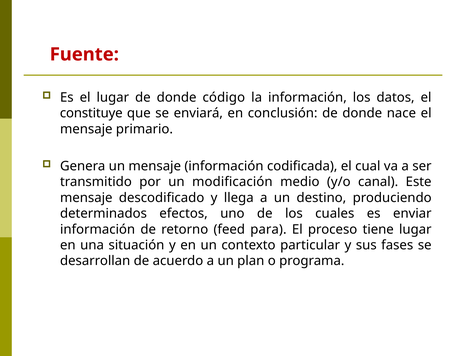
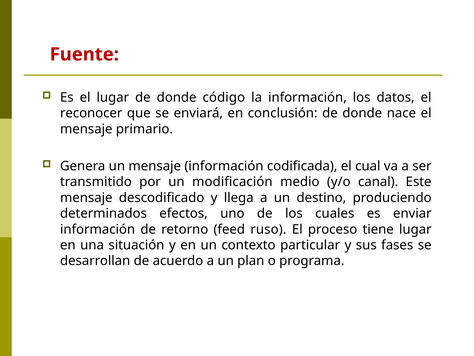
constituye: constituye -> reconocer
para: para -> ruso
